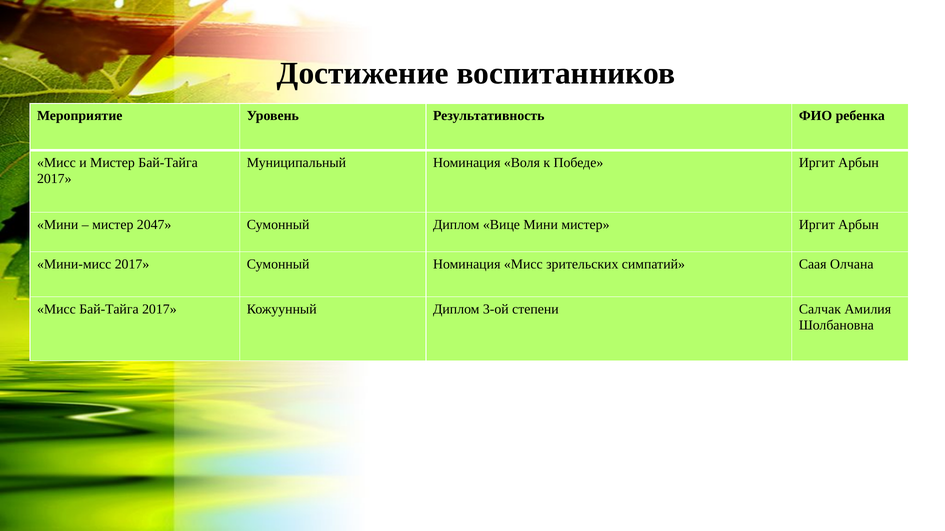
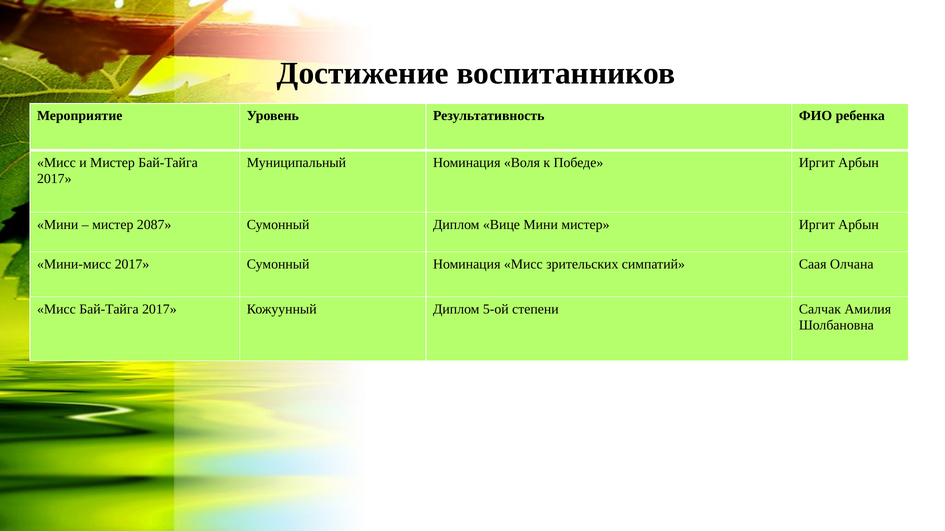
2047: 2047 -> 2087
3-ой: 3-ой -> 5-ой
